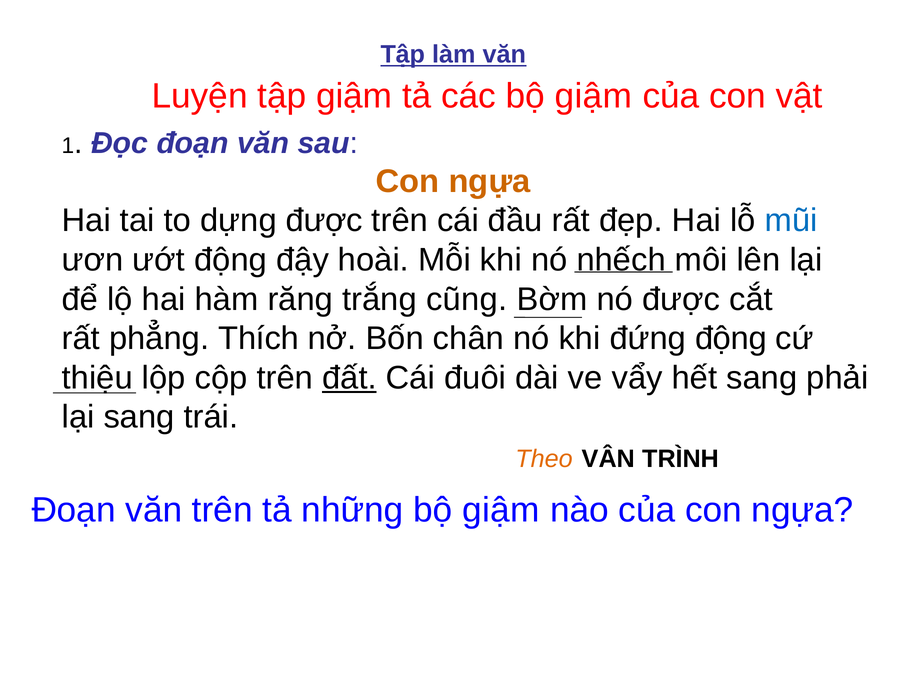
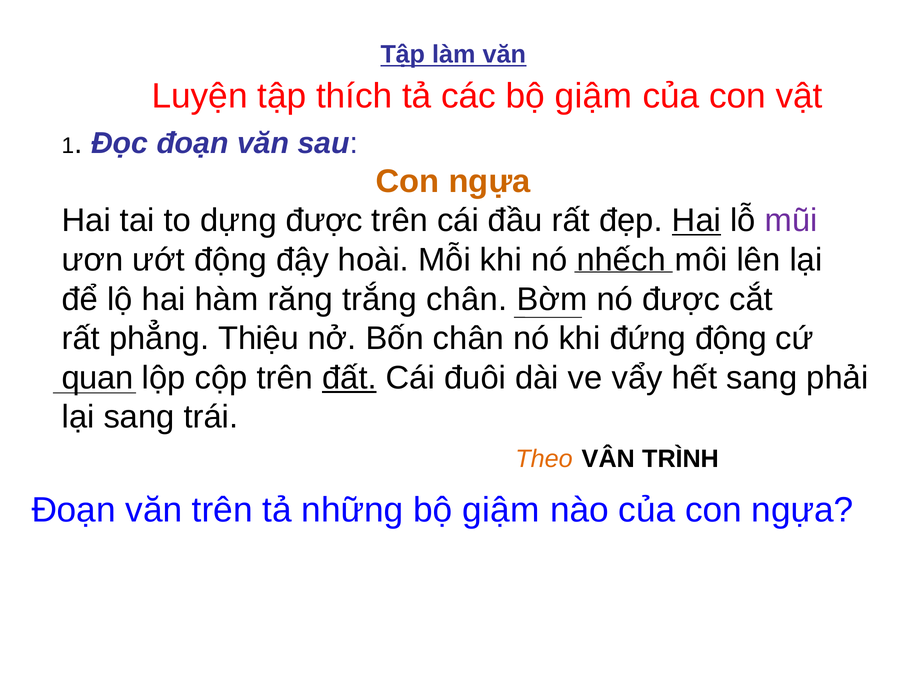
tập giậm: giậm -> thích
Hai at (697, 221) underline: none -> present
mũi colour: blue -> purple
trắng cũng: cũng -> chân
Thích: Thích -> Thiệu
thiệu: thiệu -> quan
